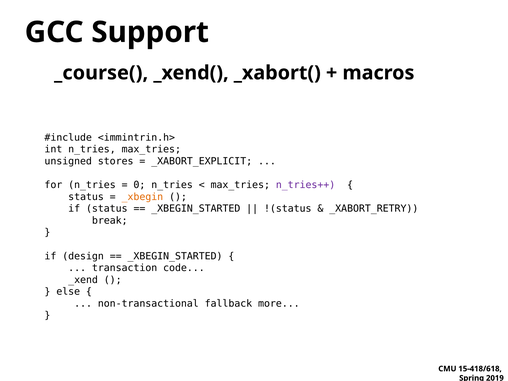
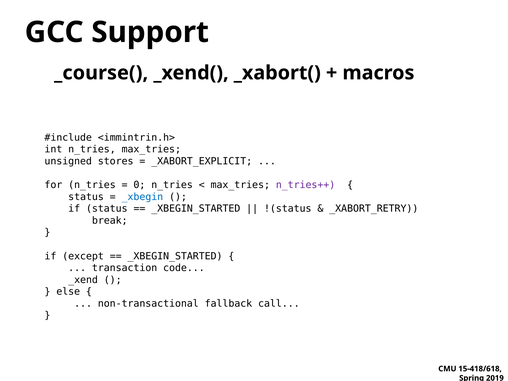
_xbegin colour: orange -> blue
design: design -> except
more: more -> call
